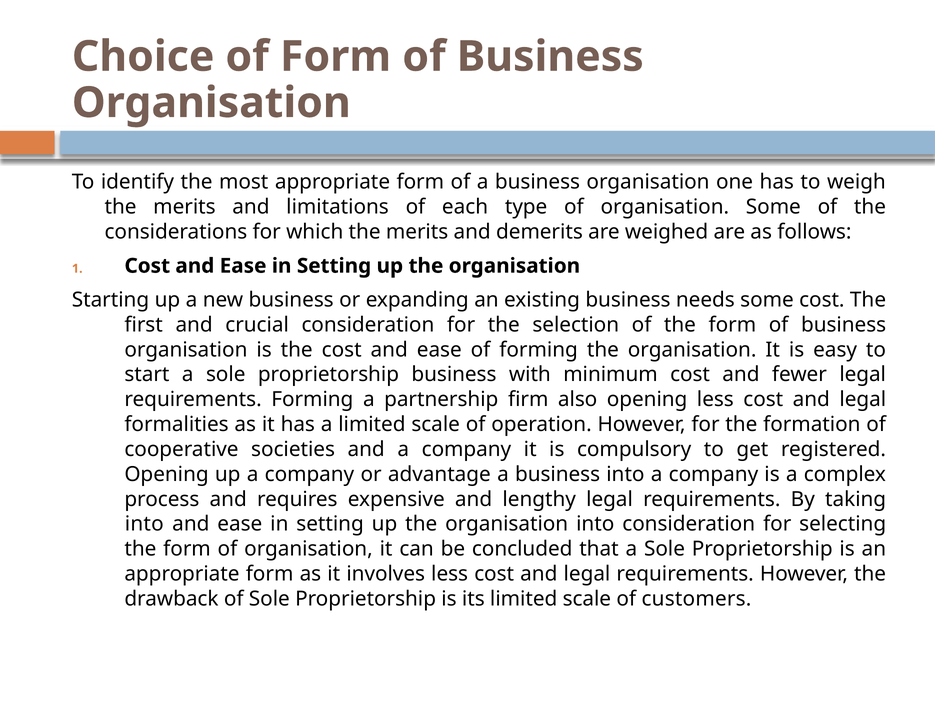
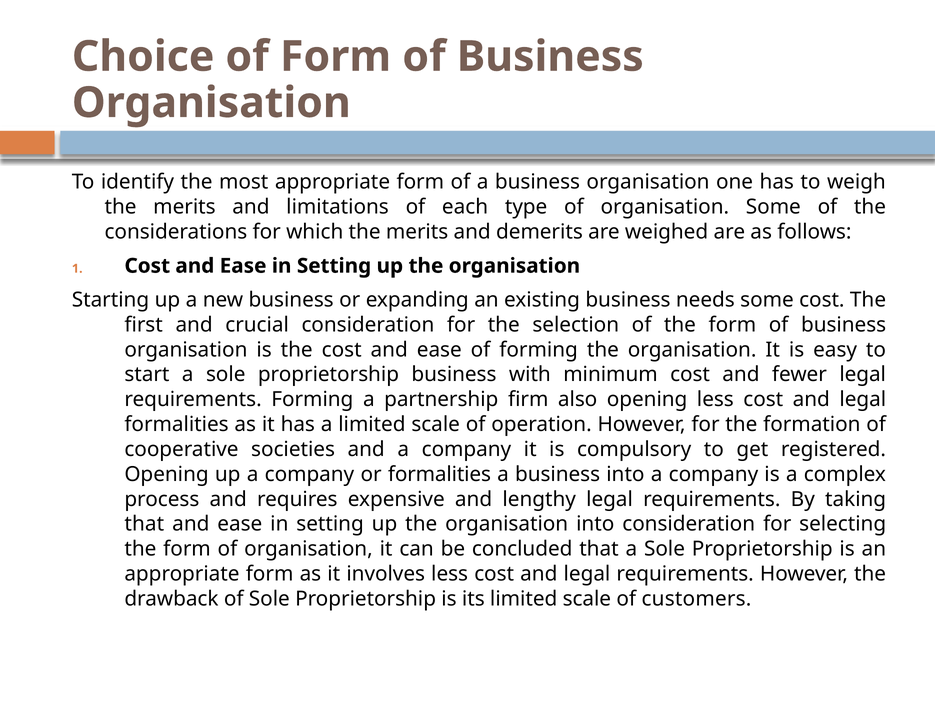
or advantage: advantage -> formalities
into at (144, 524): into -> that
